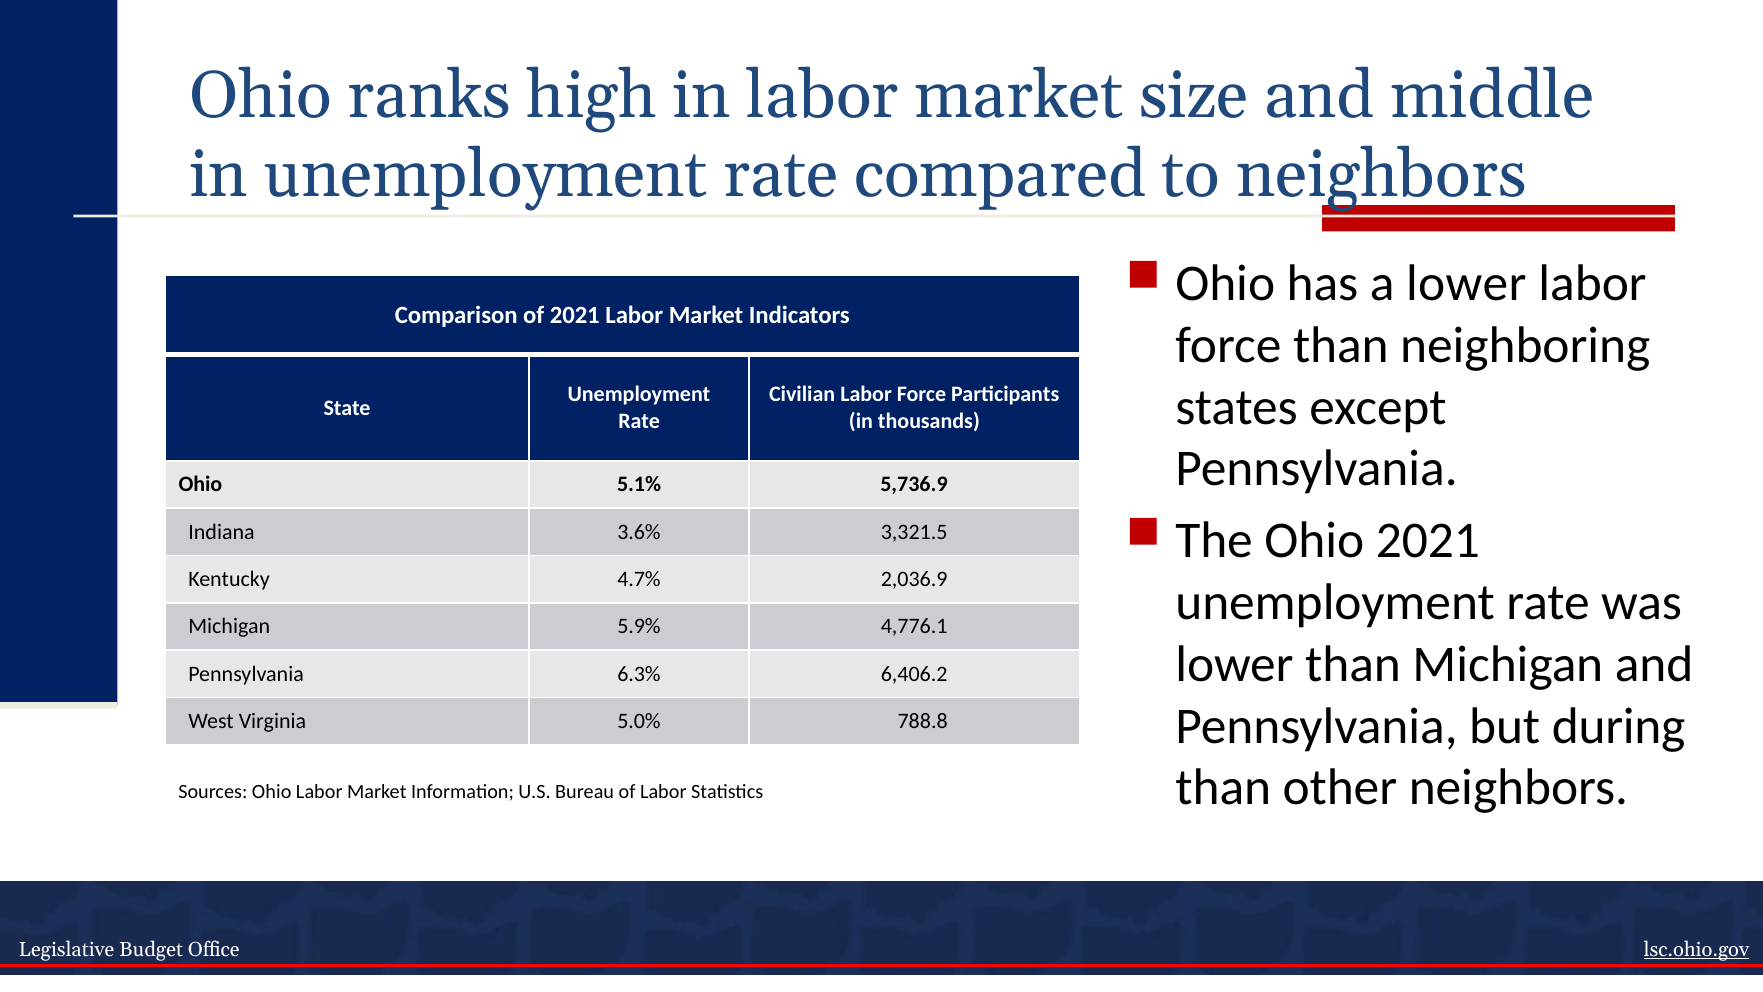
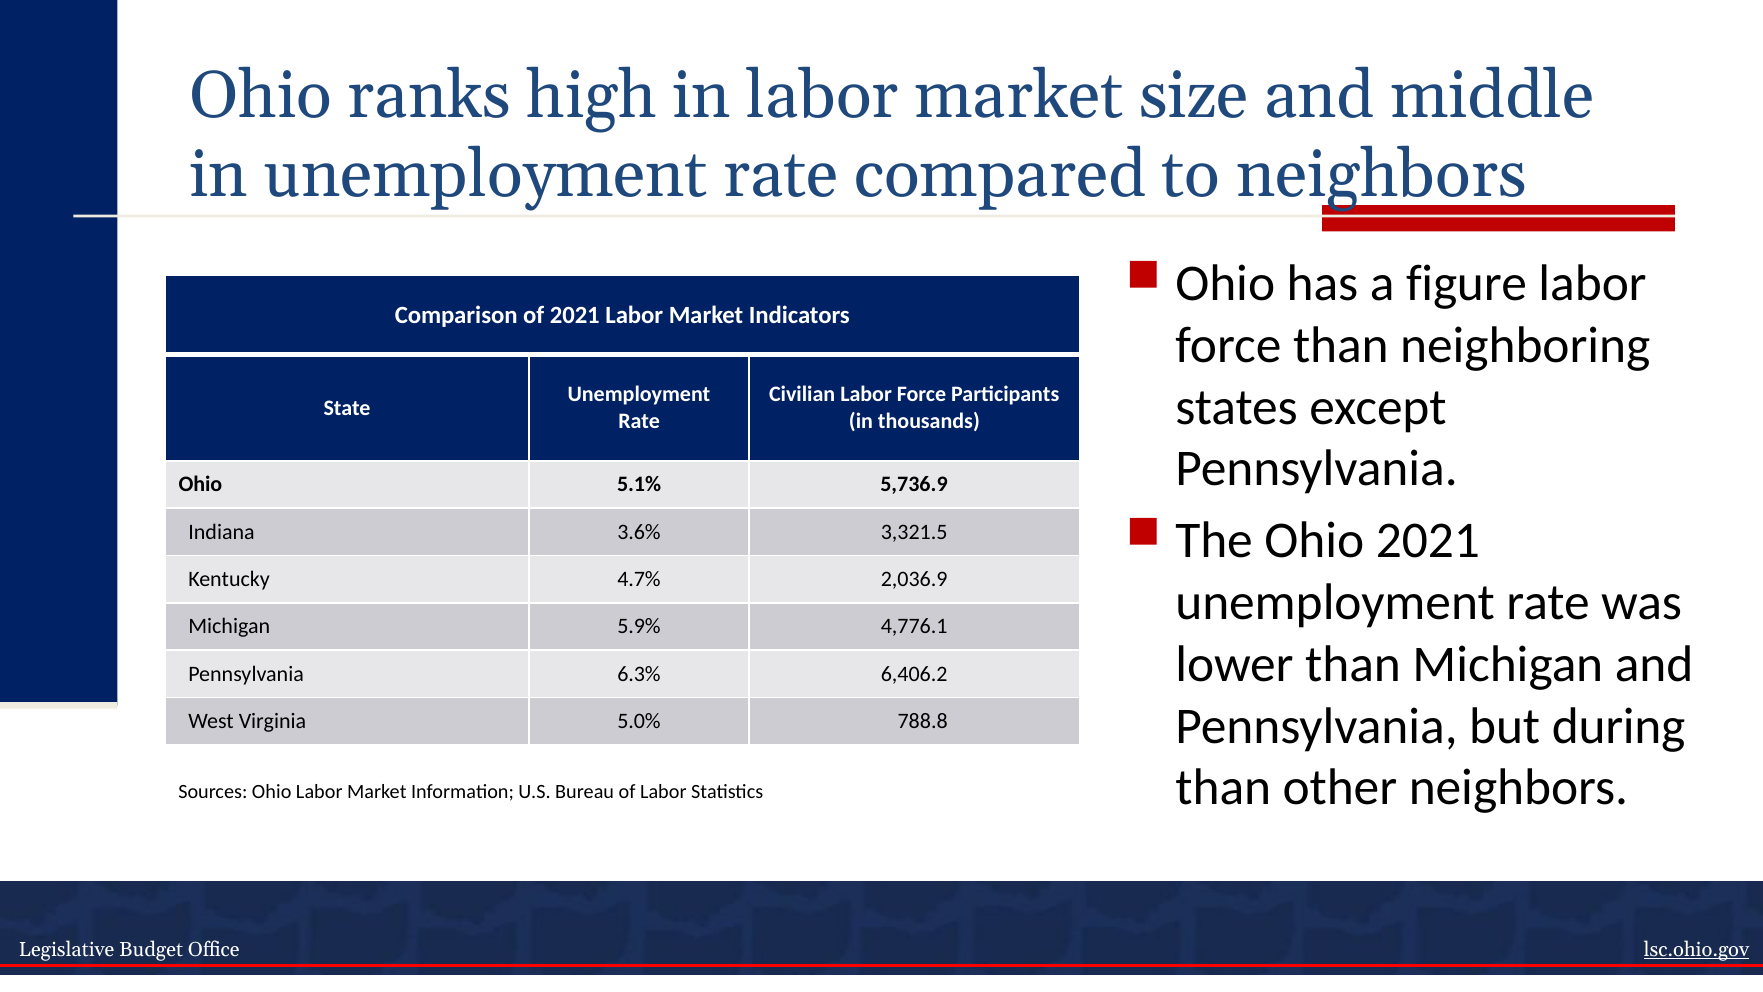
a lower: lower -> figure
